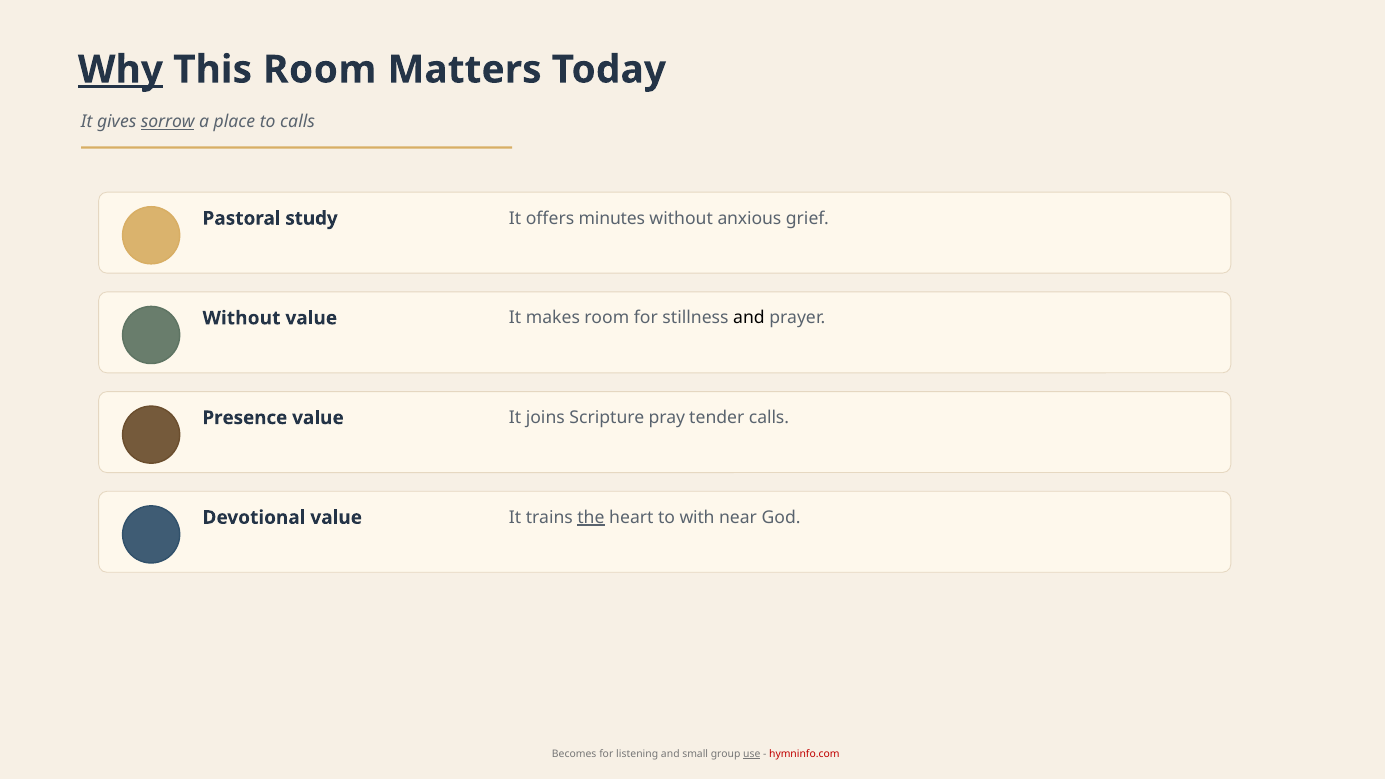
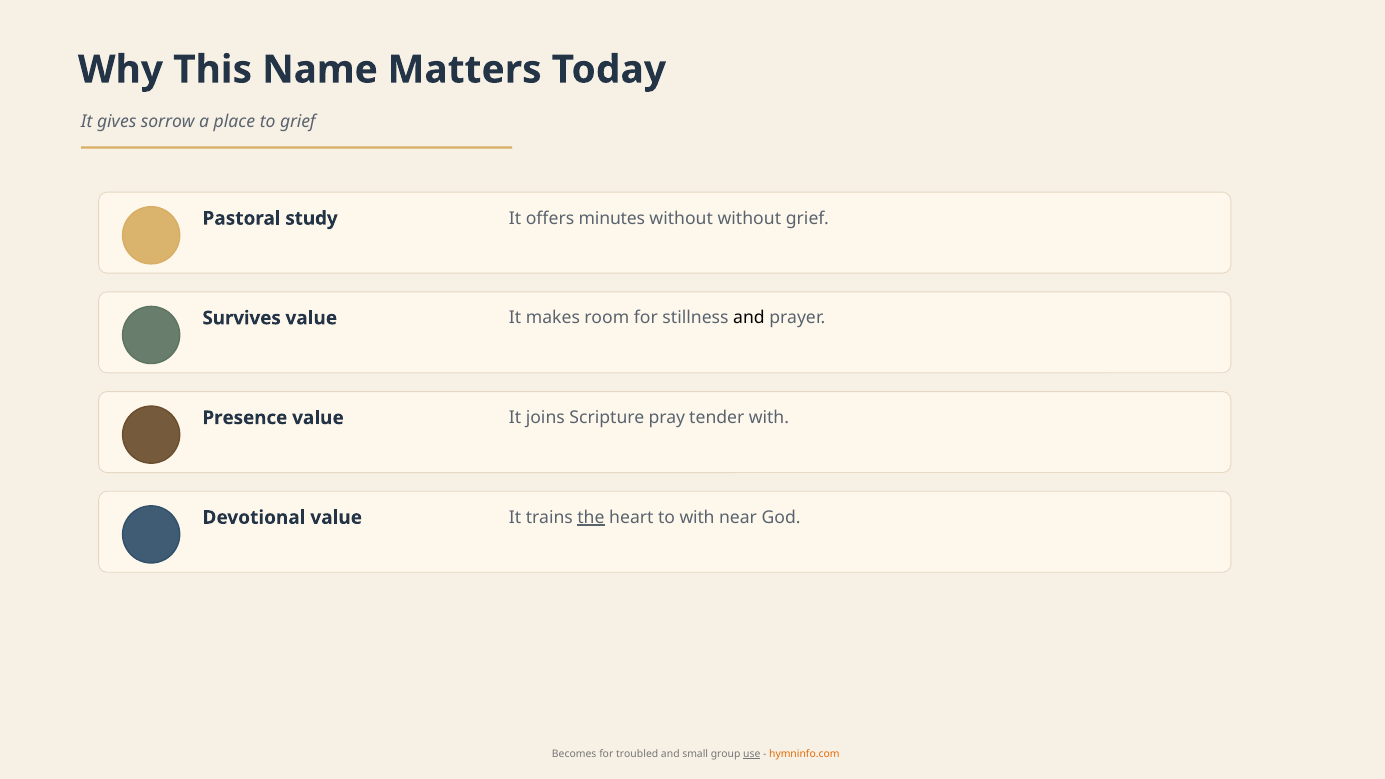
Why underline: present -> none
This Room: Room -> Name
sorrow underline: present -> none
to calls: calls -> grief
without anxious: anxious -> without
Without at (241, 318): Without -> Survives
tender calls: calls -> with
listening: listening -> troubled
hymninfo.com colour: red -> orange
